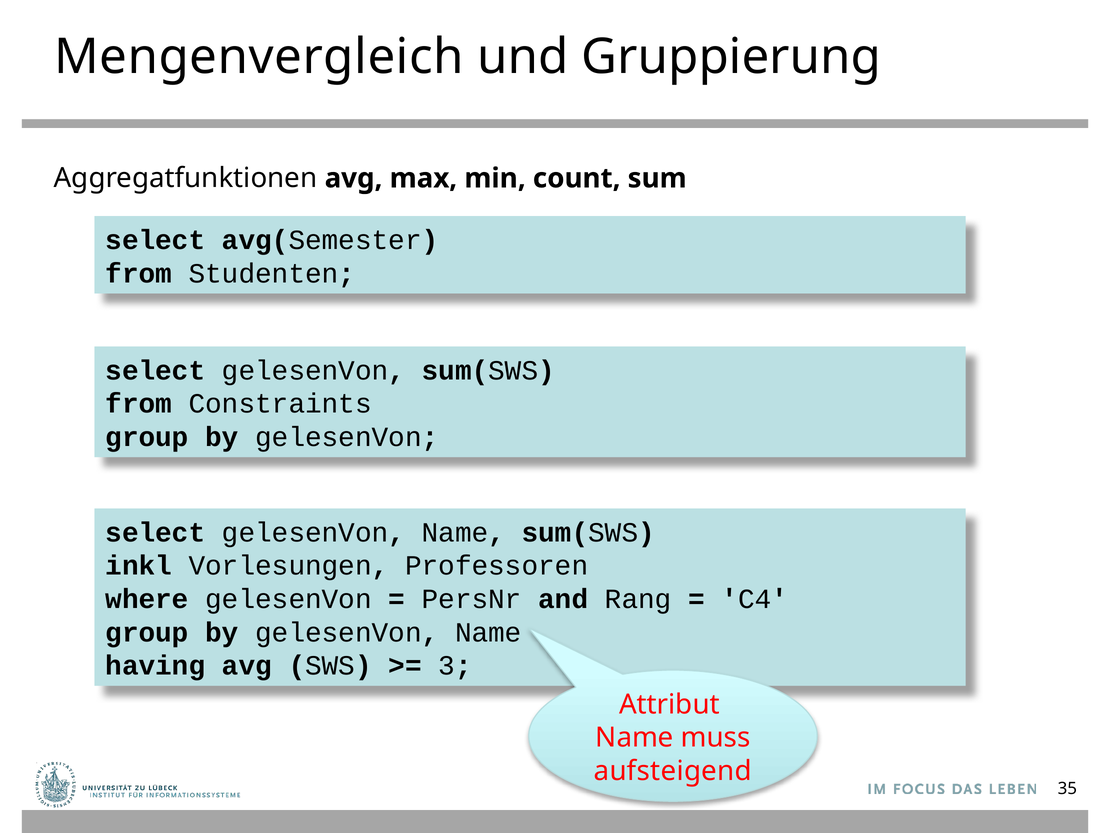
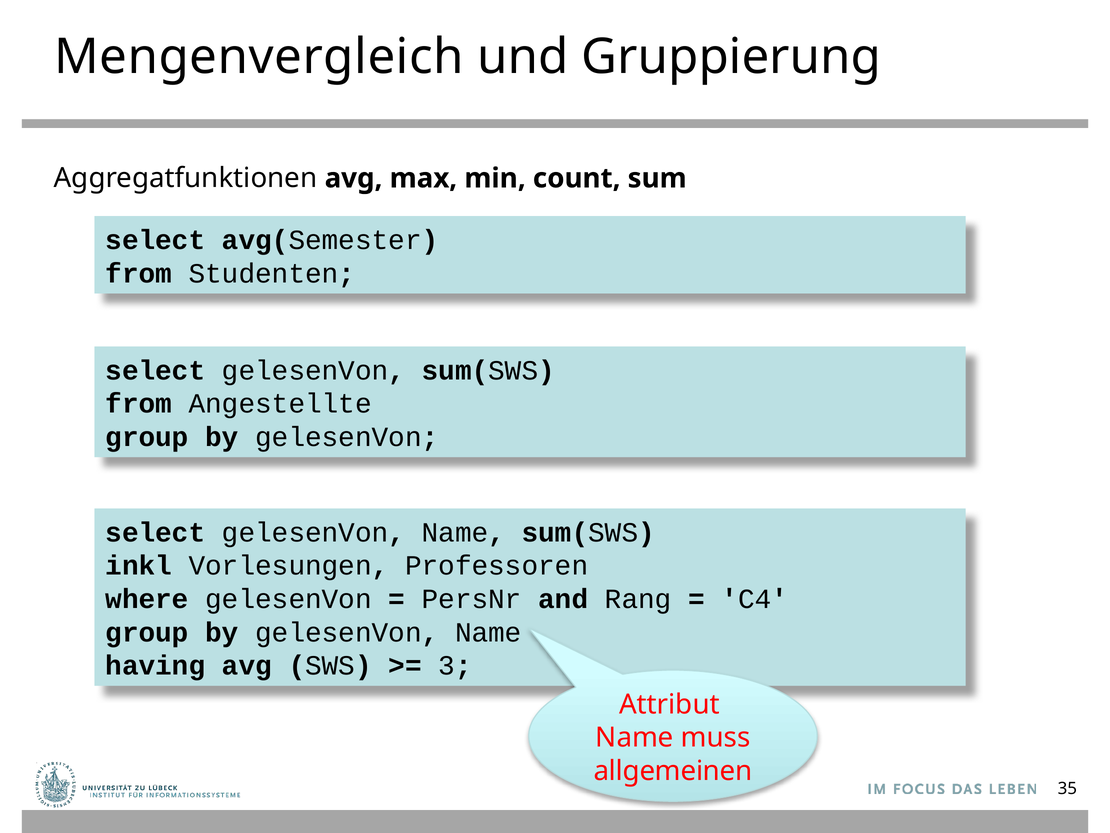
Constraints: Constraints -> Angestellte
aufsteigend: aufsteigend -> allgemeinen
